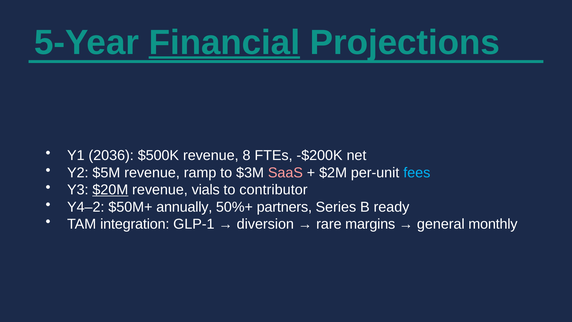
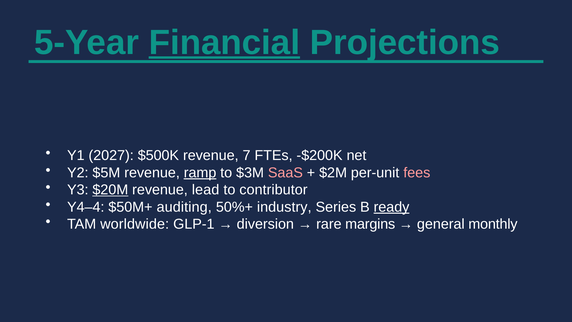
2036: 2036 -> 2027
8: 8 -> 7
ramp underline: none -> present
fees colour: light blue -> pink
vials: vials -> lead
Y4–2: Y4–2 -> Y4–4
annually: annually -> auditing
partners: partners -> industry
ready underline: none -> present
integration: integration -> worldwide
